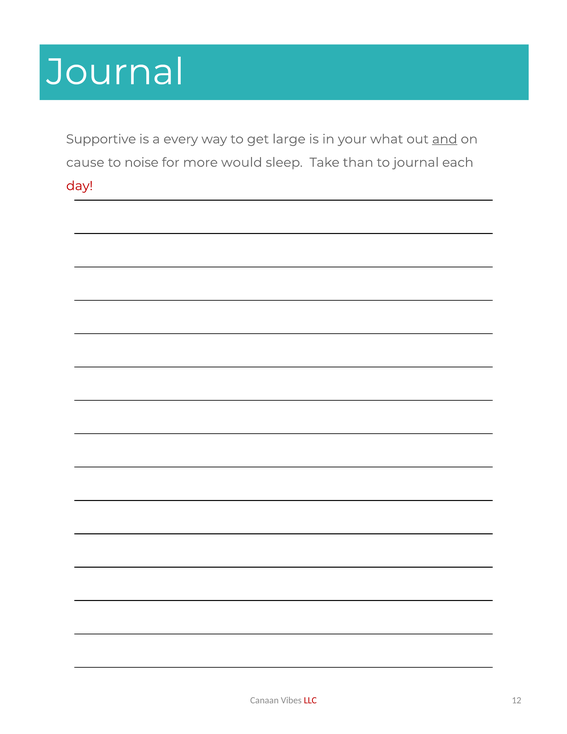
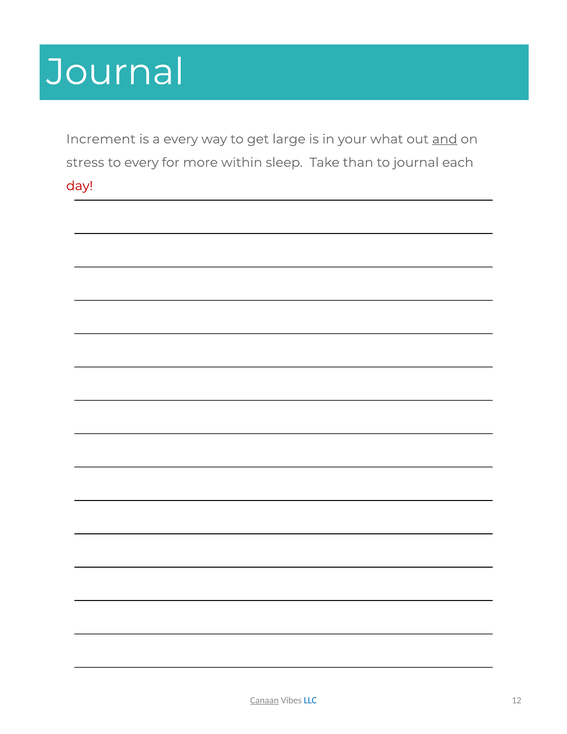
Supportive: Supportive -> Increment
cause: cause -> stress
to noise: noise -> every
would: would -> within
Canaan underline: none -> present
LLC colour: red -> blue
